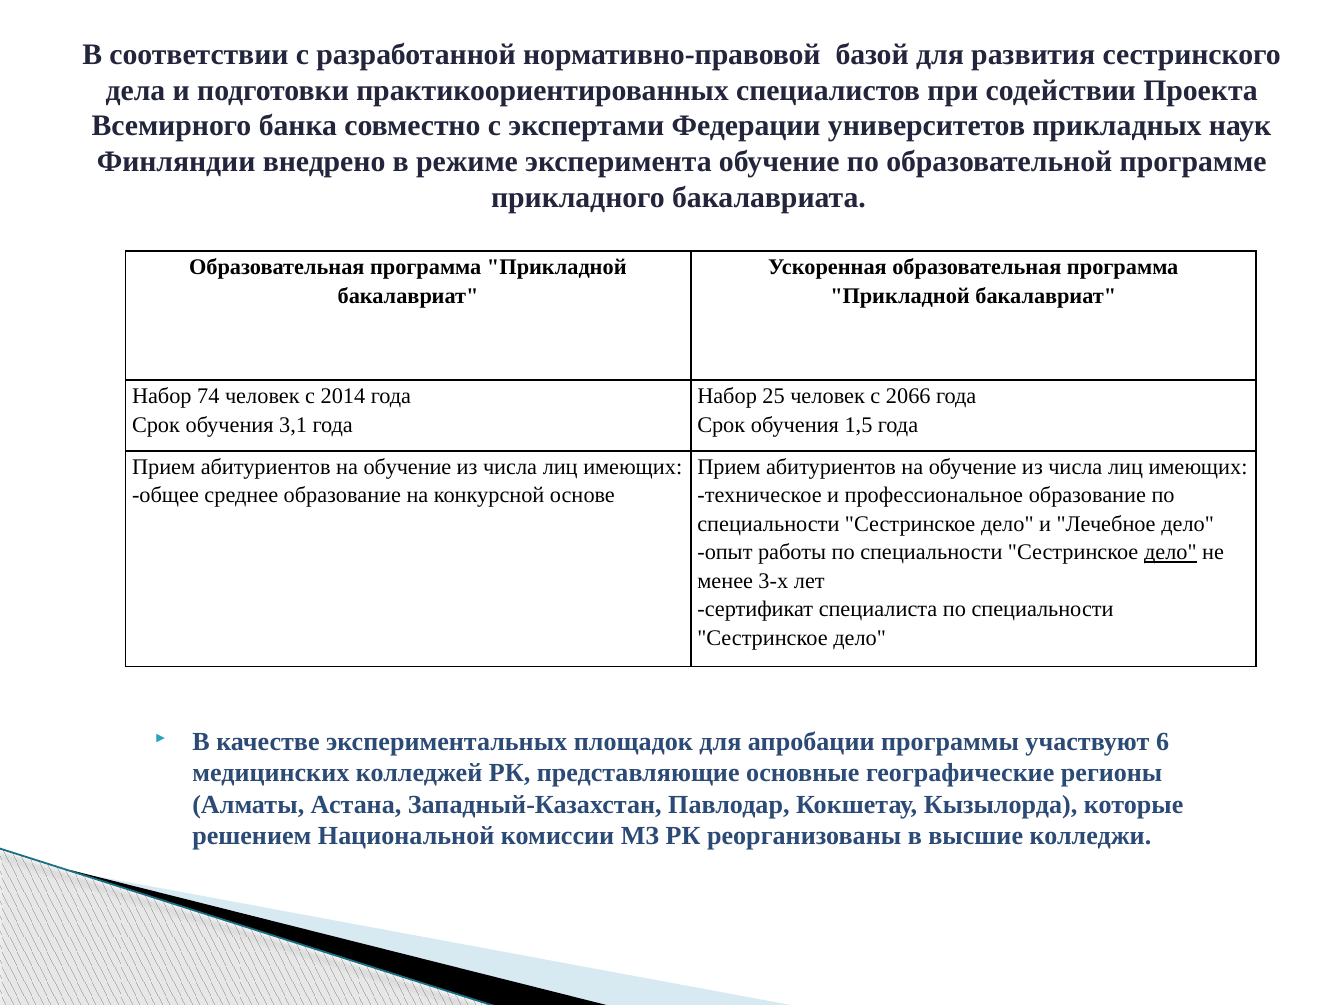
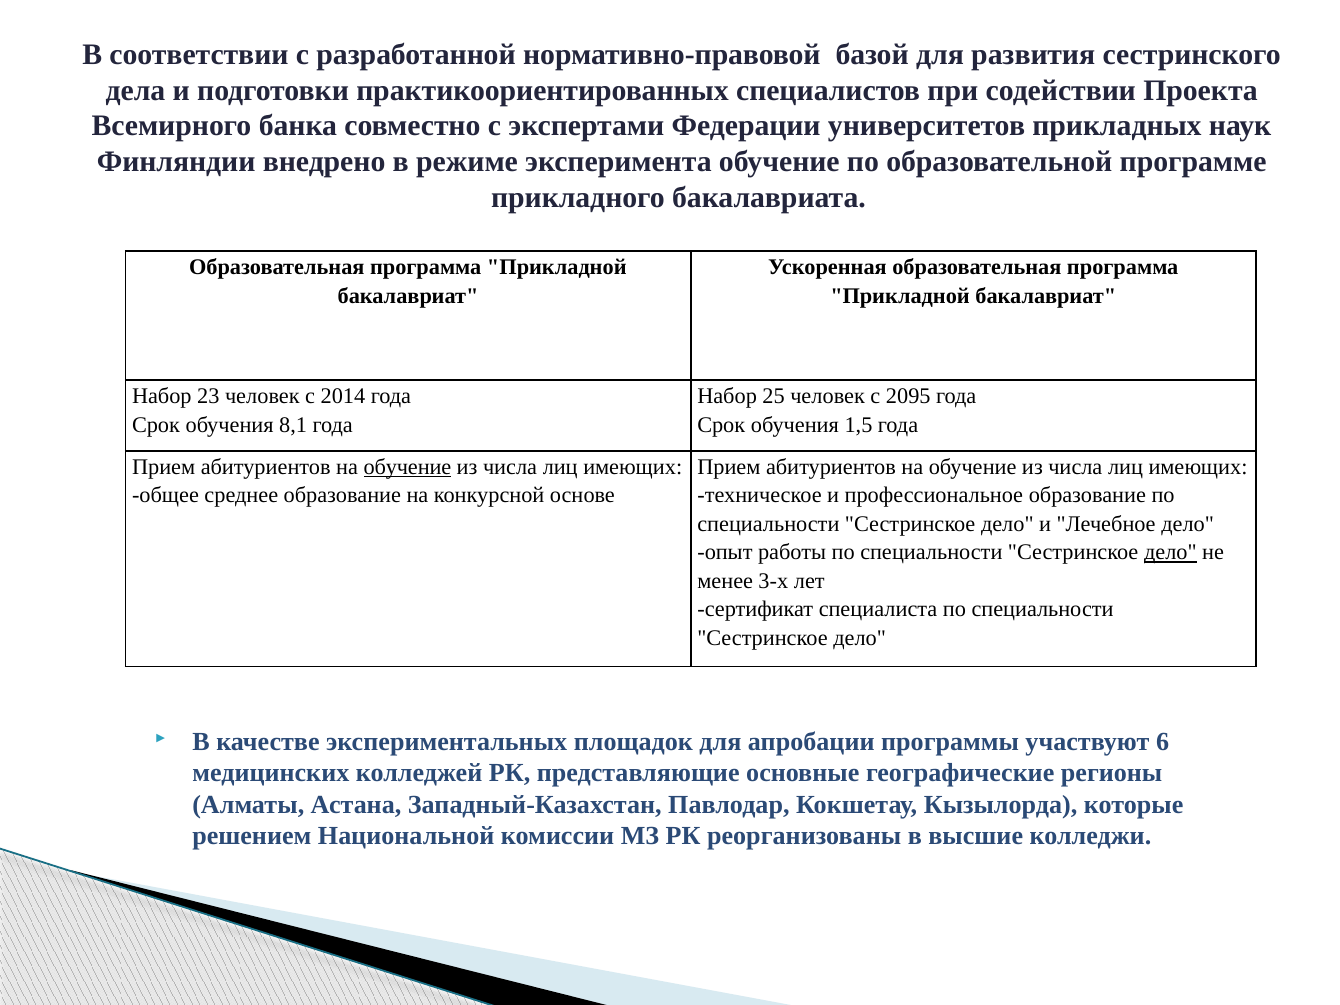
74: 74 -> 23
2066: 2066 -> 2095
3,1: 3,1 -> 8,1
обучение at (407, 467) underline: none -> present
